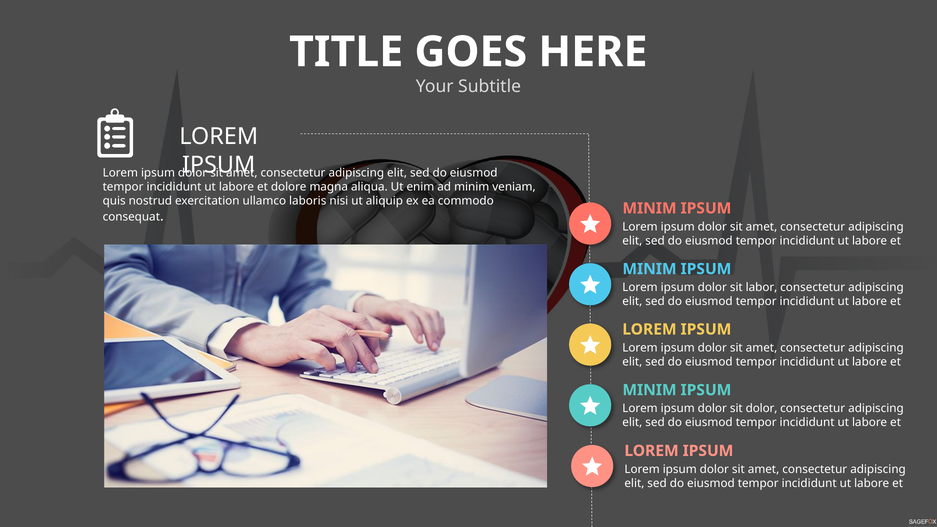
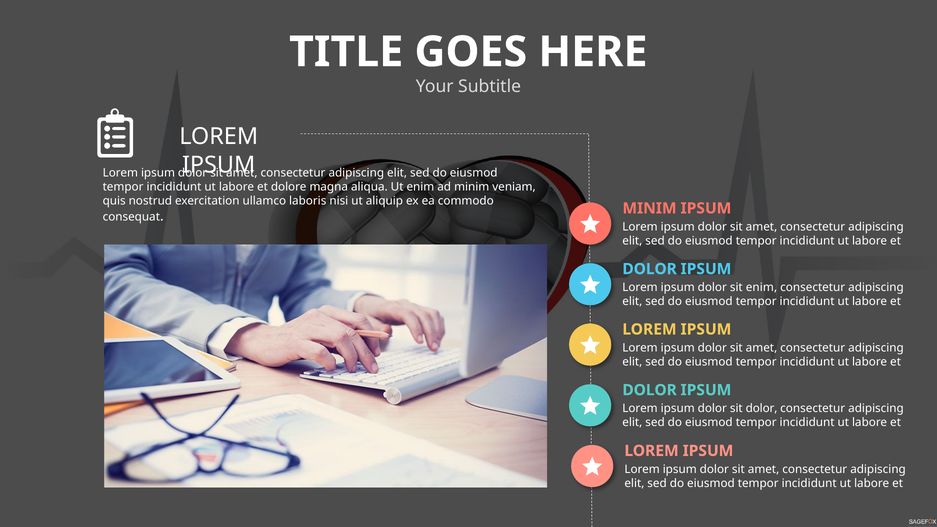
MINIM at (650, 269): MINIM -> DOLOR
sit labor: labor -> enim
MINIM at (650, 390): MINIM -> DOLOR
